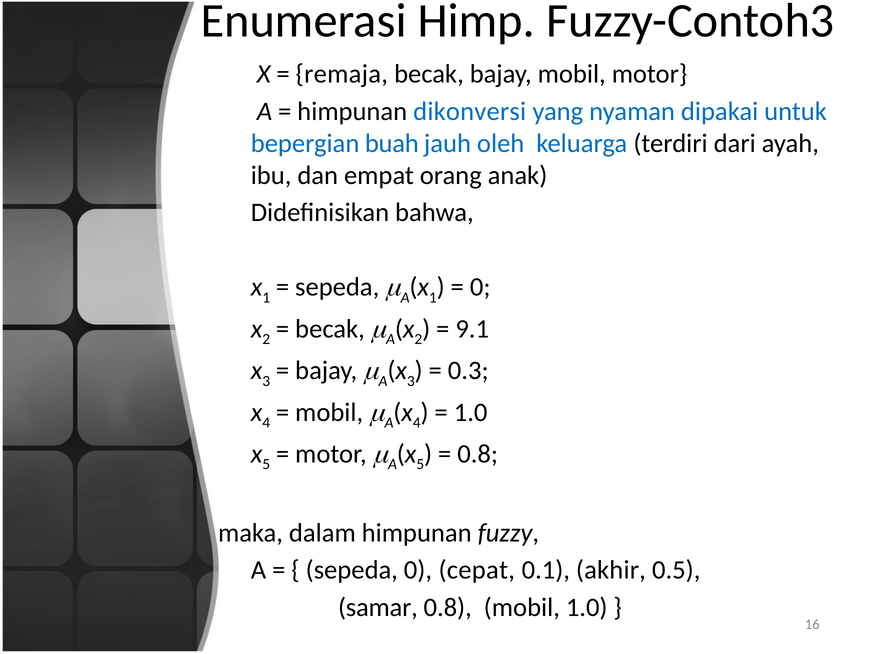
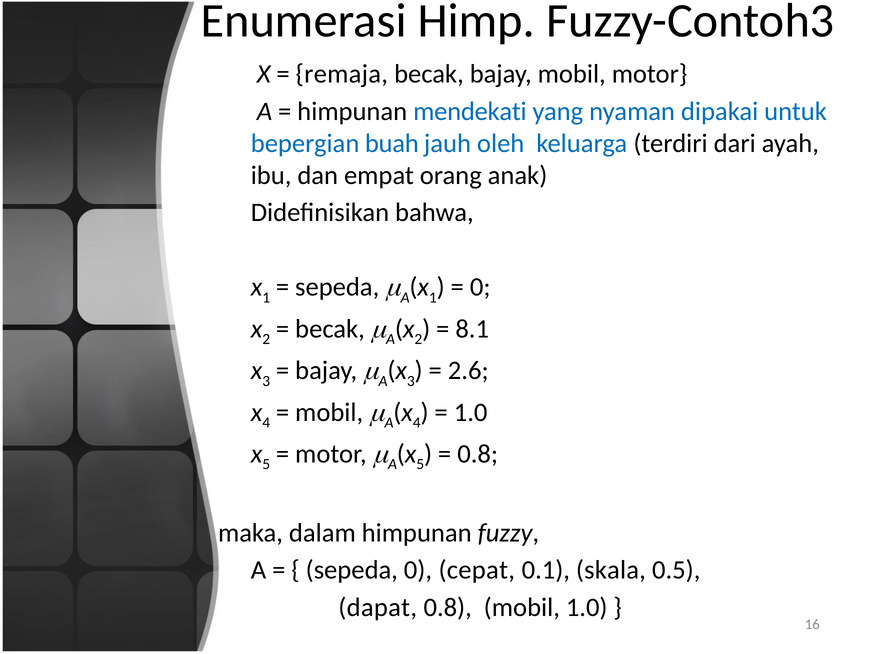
dikonversi: dikonversi -> mendekati
9.1: 9.1 -> 8.1
0.3: 0.3 -> 2.6
akhir: akhir -> skala
samar: samar -> dapat
